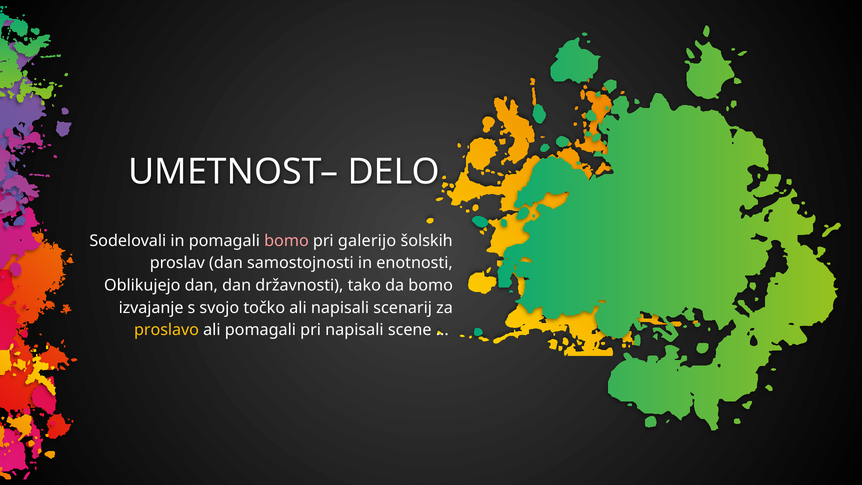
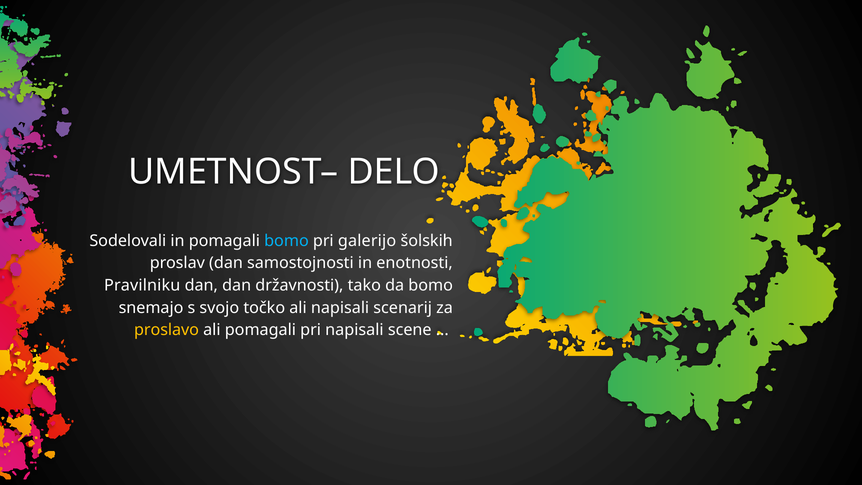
bomo at (286, 241) colour: pink -> light blue
Oblikujejo: Oblikujejo -> Pravilniku
izvajanje: izvajanje -> snemajo
